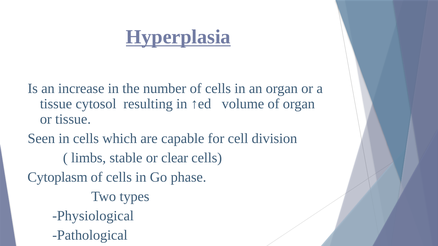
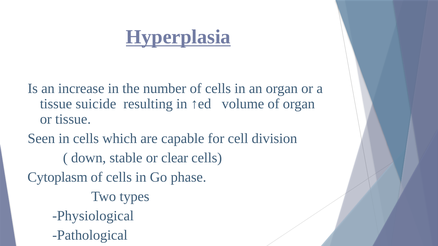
cytosol: cytosol -> suicide
limbs: limbs -> down
